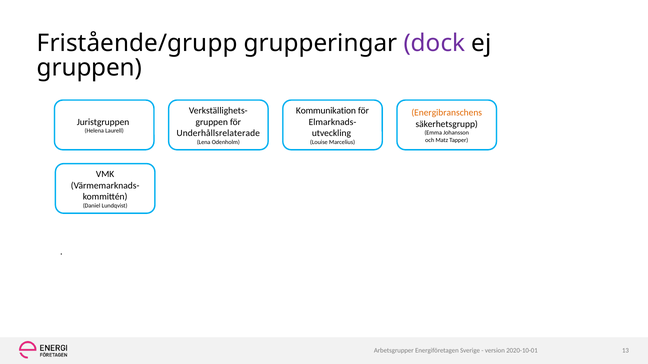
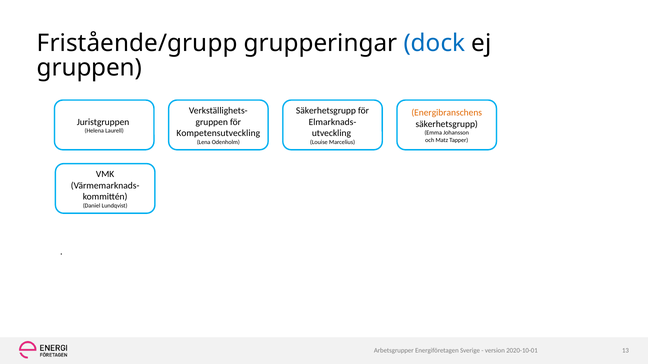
dock colour: purple -> blue
Kommunikation at (326, 111): Kommunikation -> Säkerhetsgrupp
Underhållsrelaterade: Underhållsrelaterade -> Kompetensutveckling
